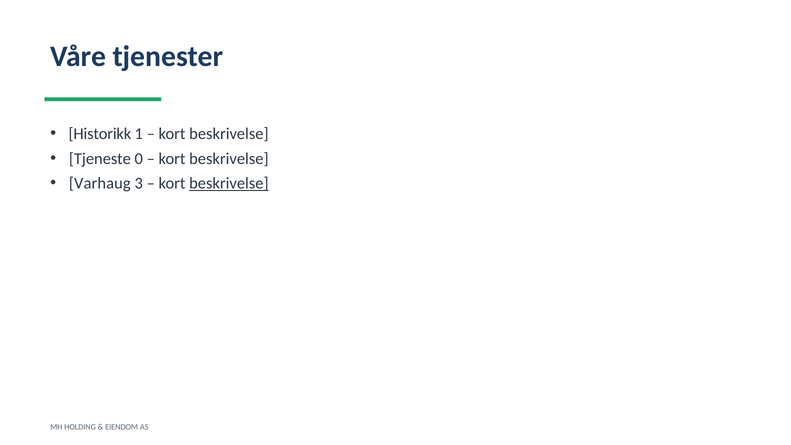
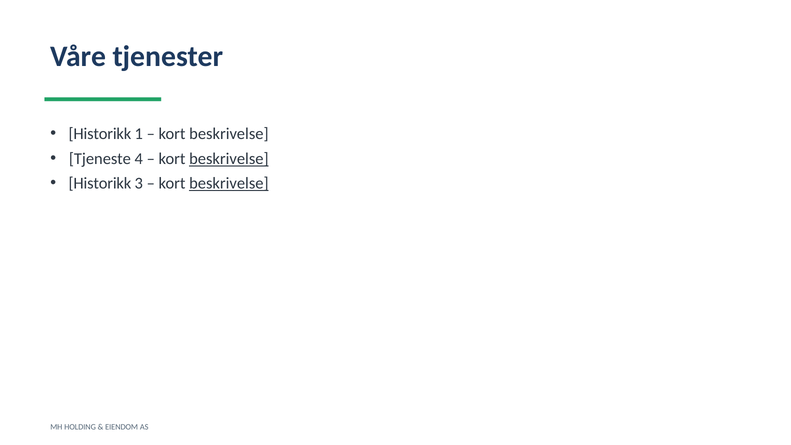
0: 0 -> 4
beskrivelse at (229, 159) underline: none -> present
Varhaug at (100, 183): Varhaug -> Historikk
